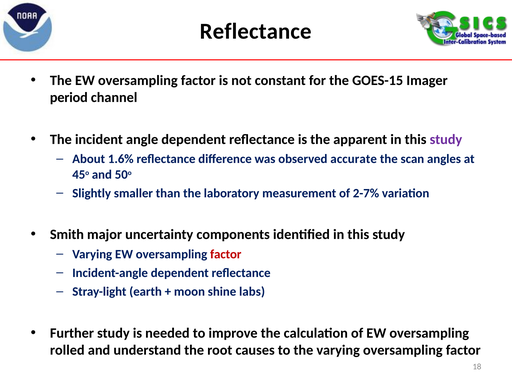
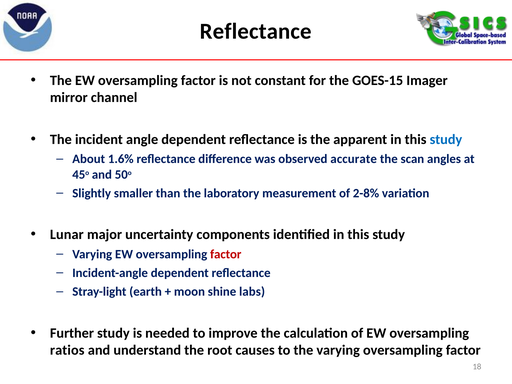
period: period -> mirror
study at (446, 140) colour: purple -> blue
2-7%: 2-7% -> 2-8%
Smith: Smith -> Lunar
rolled: rolled -> ratios
